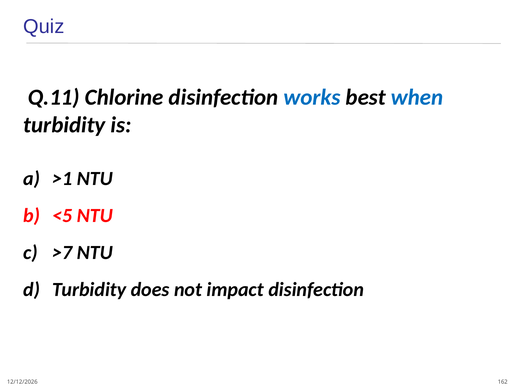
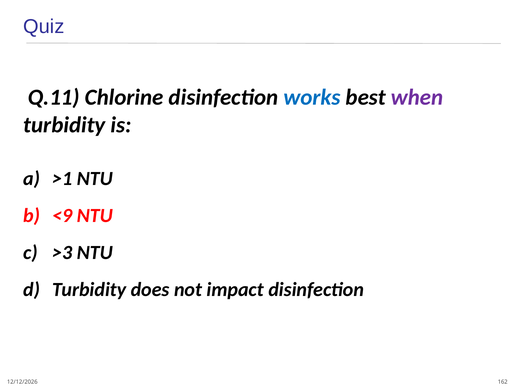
when colour: blue -> purple
<5: <5 -> <9
>7: >7 -> >3
